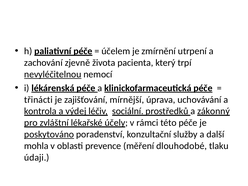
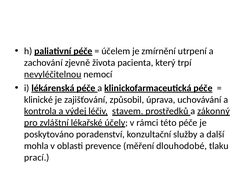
třinácti: třinácti -> klinické
mírnější: mírnější -> způsobil
sociální: sociální -> stavem
poskytováno underline: present -> none
údaji: údaji -> prací
